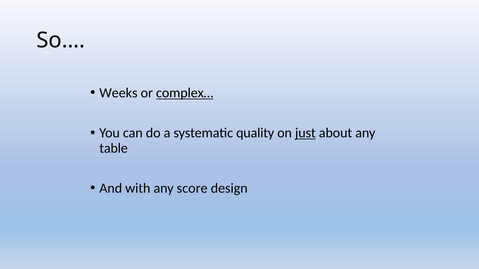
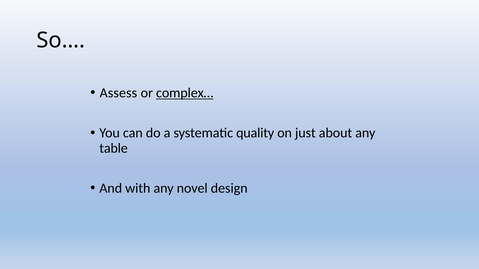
Weeks: Weeks -> Assess
just underline: present -> none
score: score -> novel
